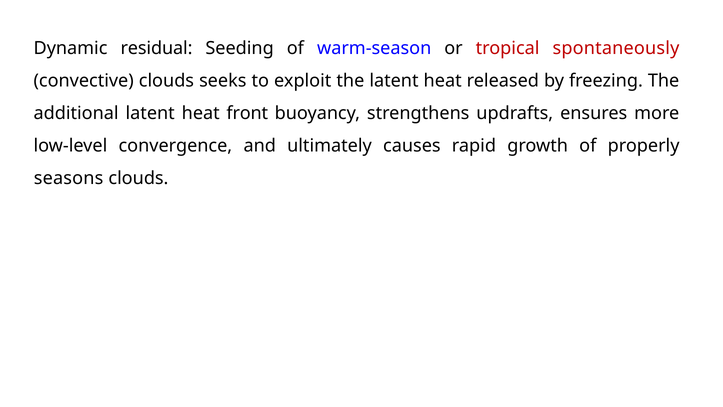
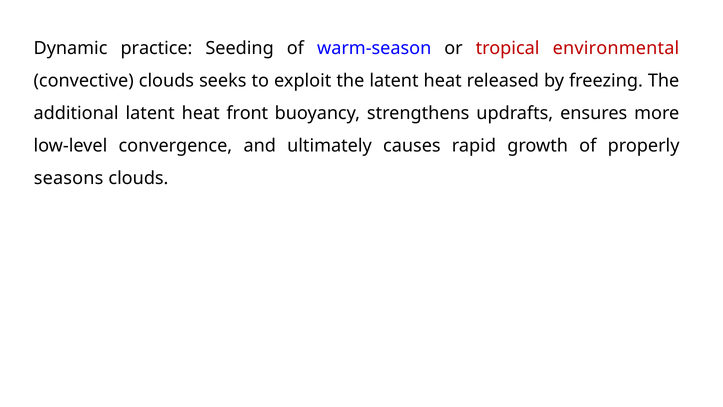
residual: residual -> practice
spontaneously: spontaneously -> environmental
